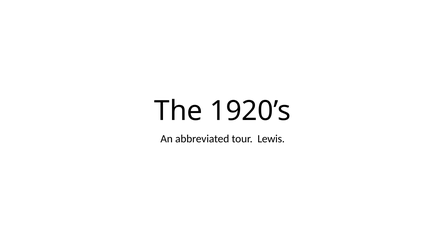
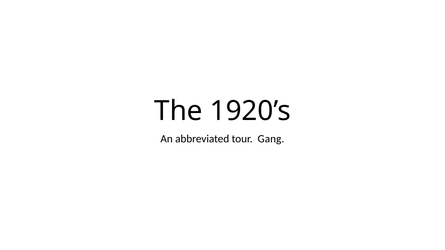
Lewis: Lewis -> Gang
